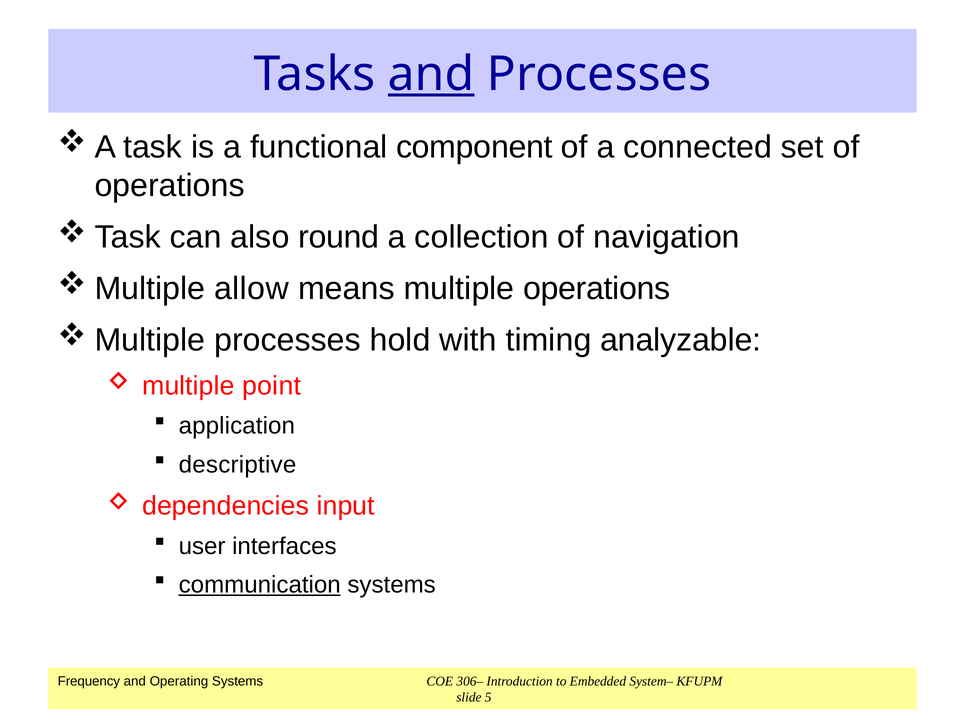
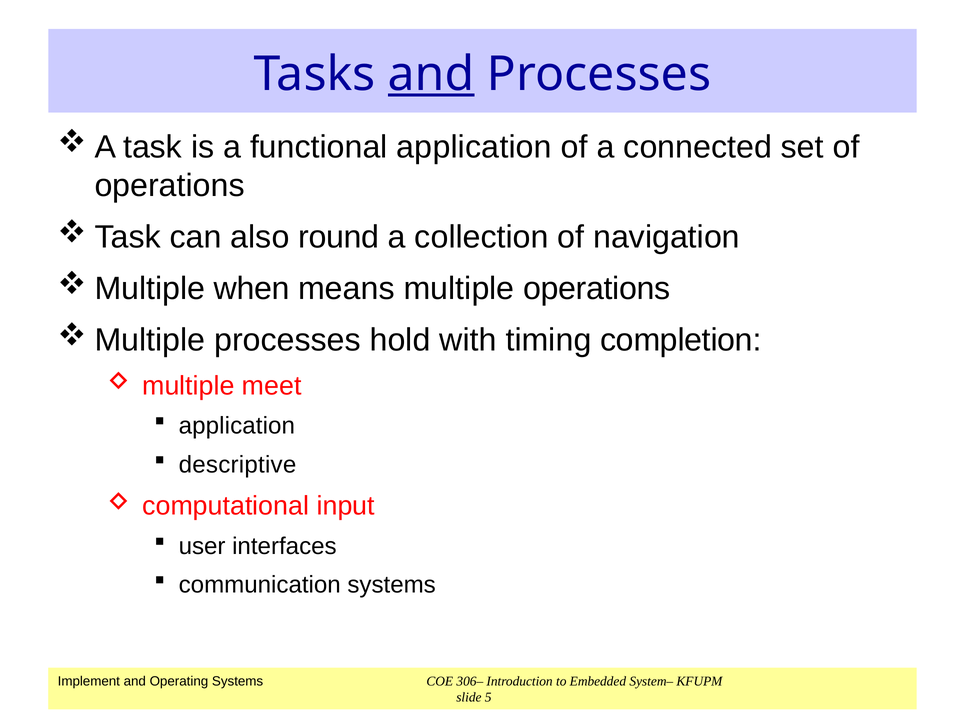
functional component: component -> application
allow: allow -> when
analyzable: analyzable -> completion
point: point -> meet
dependencies: dependencies -> computational
communication underline: present -> none
Frequency: Frequency -> Implement
